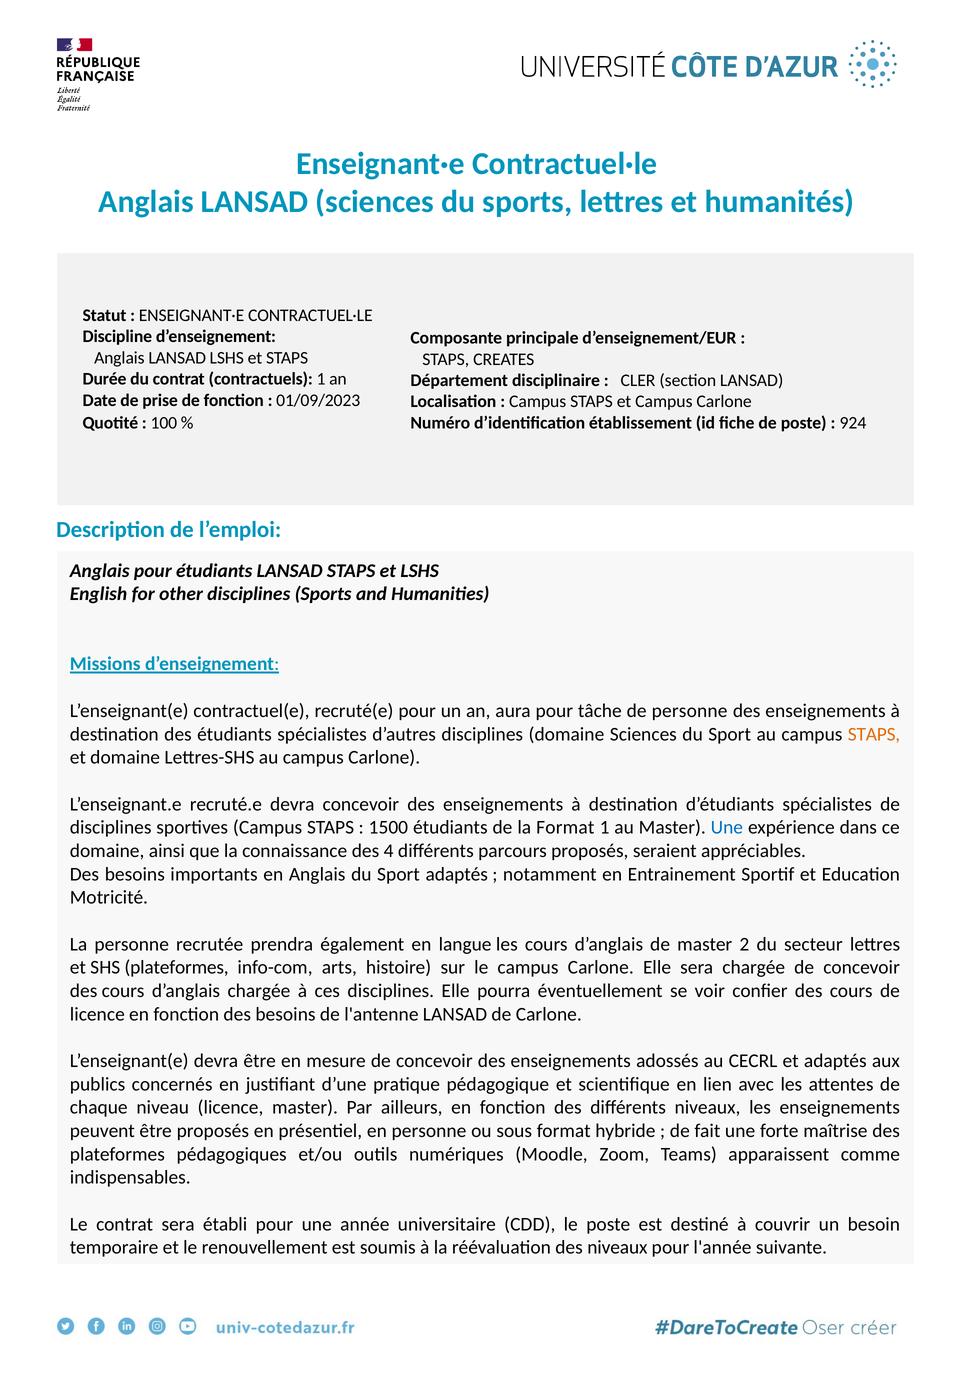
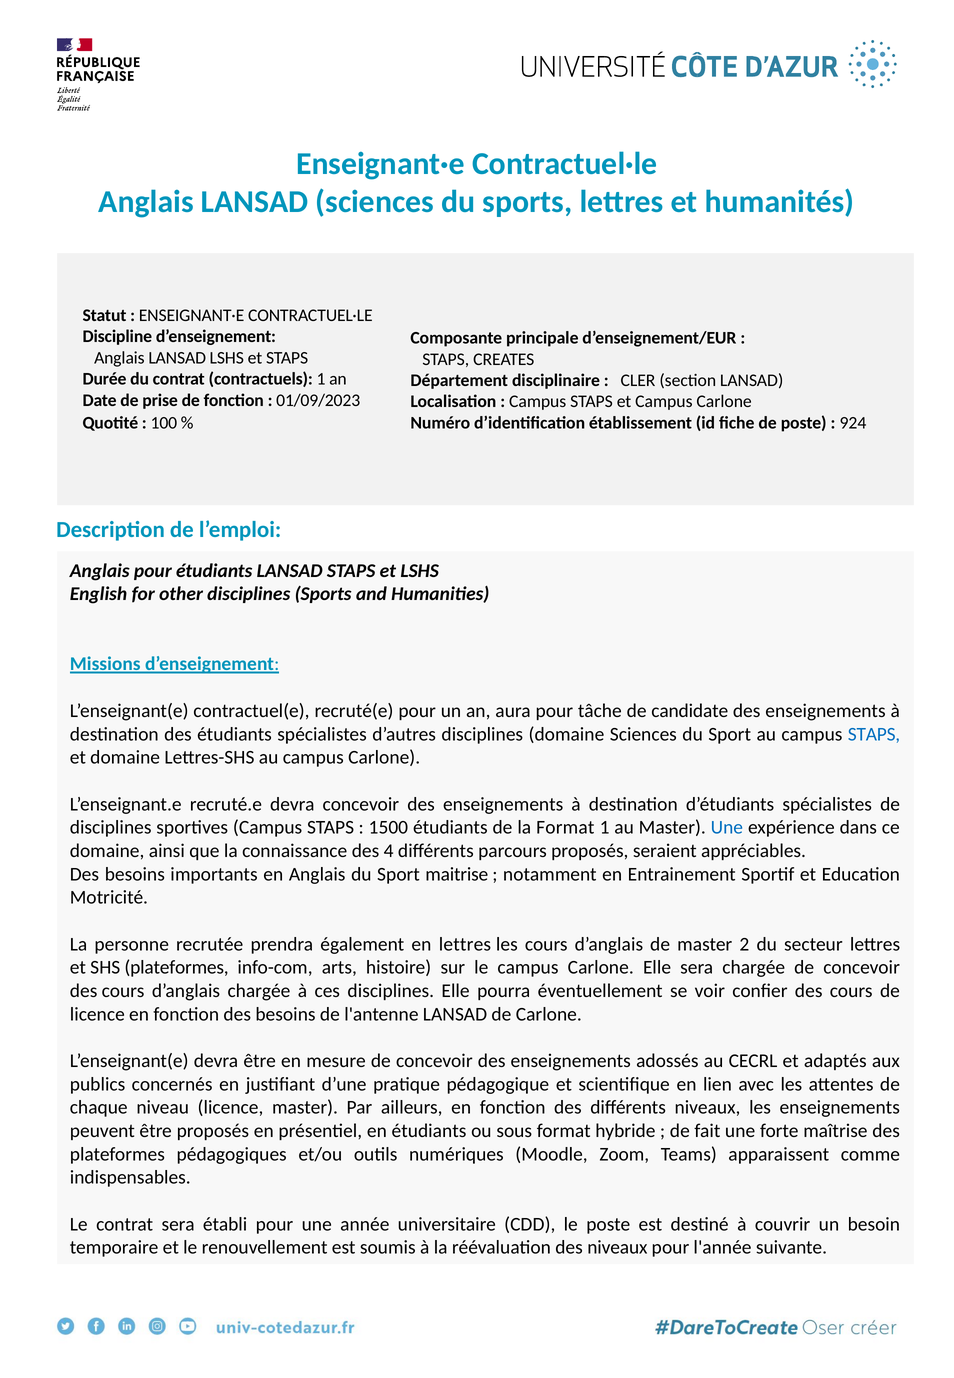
de personne: personne -> candidate
STAPS at (874, 734) colour: orange -> blue
Sport adaptés: adaptés -> maitrise
en langue: langue -> lettres
en personne: personne -> étudiants
